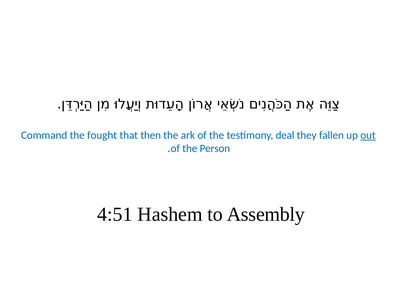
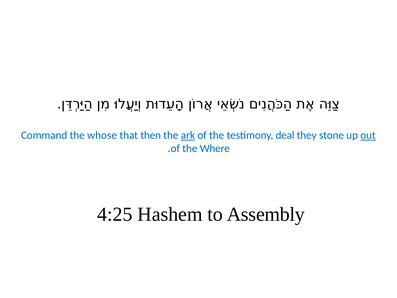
fought: fought -> whose
ark underline: none -> present
fallen: fallen -> stone
Person: Person -> Where
4:51: 4:51 -> 4:25
